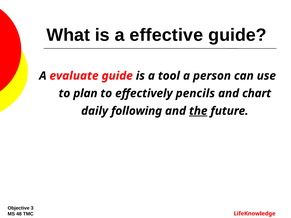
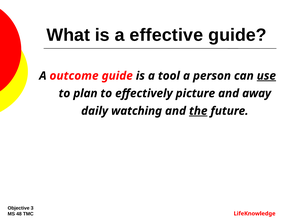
evaluate: evaluate -> outcome
use underline: none -> present
pencils: pencils -> picture
chart: chart -> away
following: following -> watching
